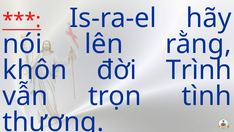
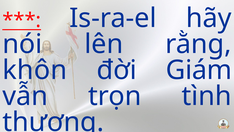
Trình: Trình -> Giám
